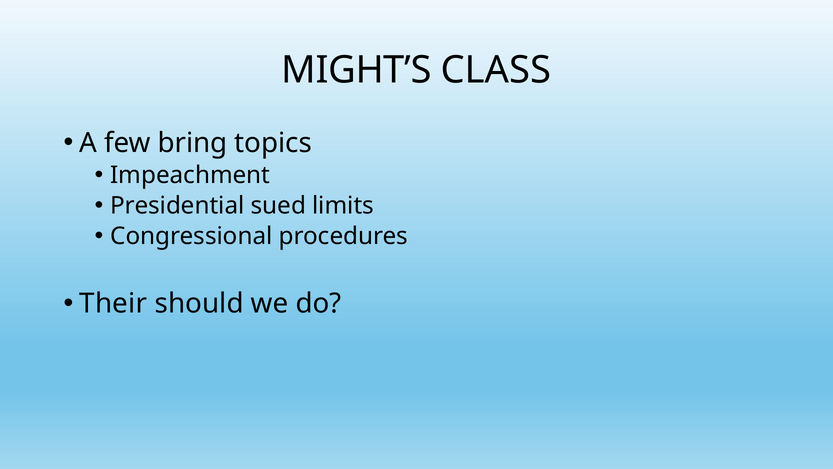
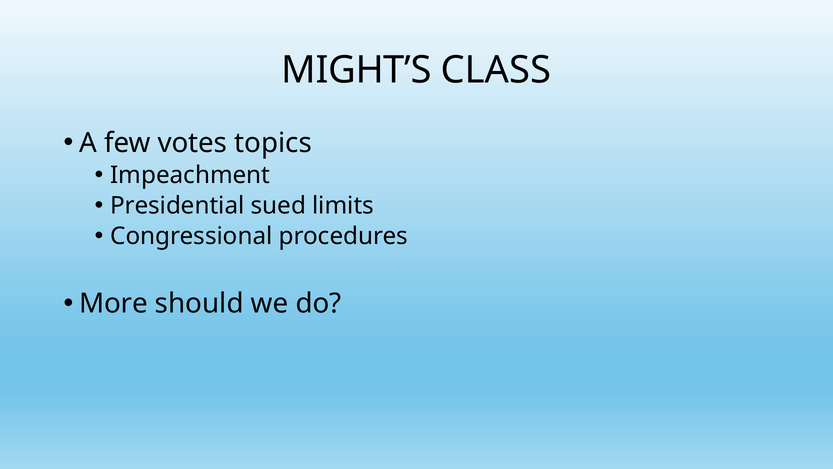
bring: bring -> votes
Their: Their -> More
